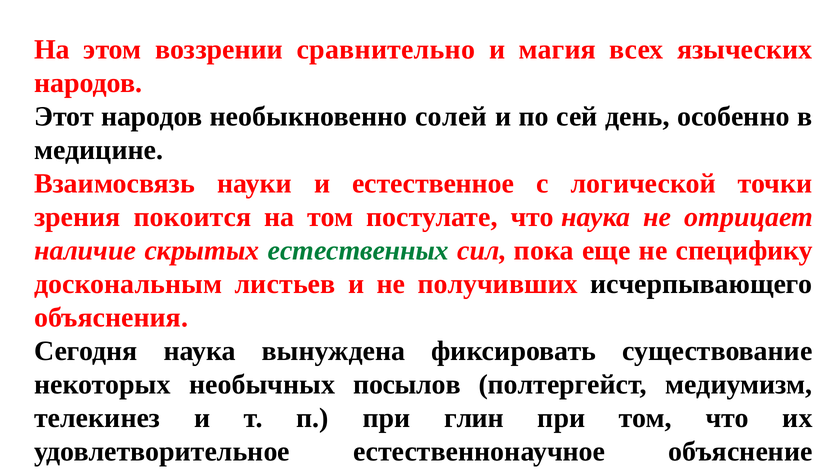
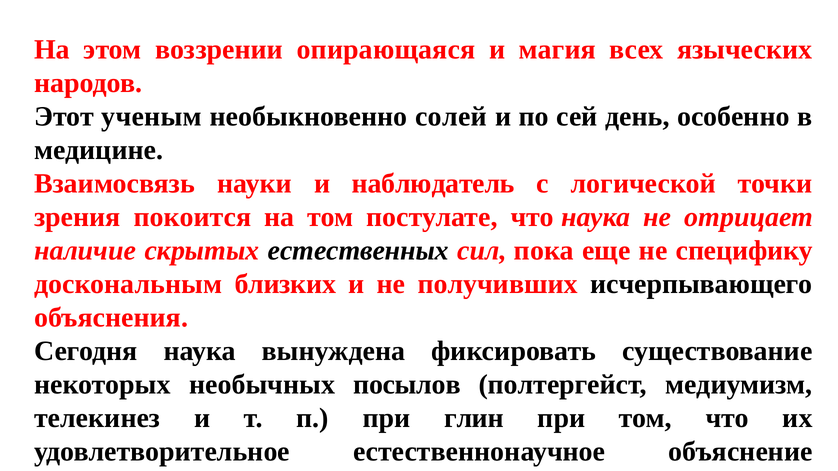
сравнительно: сравнительно -> опирающаяся
Этот народов: народов -> ученым
естественное: естественное -> наблюдатель
естественных colour: green -> black
листьев: листьев -> близких
